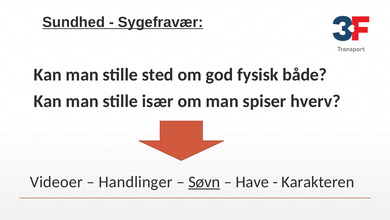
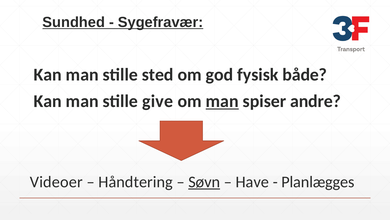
især: især -> give
man at (222, 101) underline: none -> present
hverv: hverv -> andre
Handlinger: Handlinger -> Håndtering
Karakteren: Karakteren -> Planlægges
